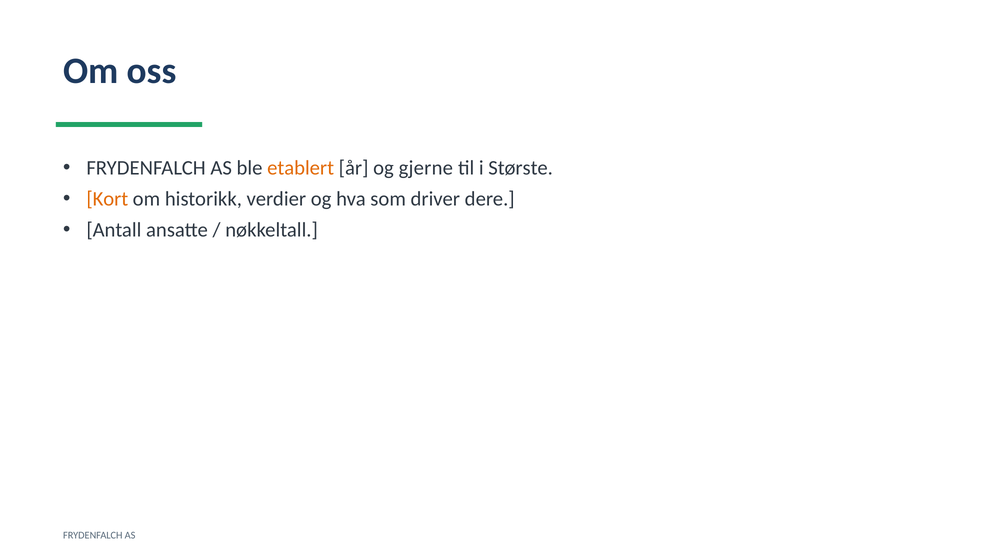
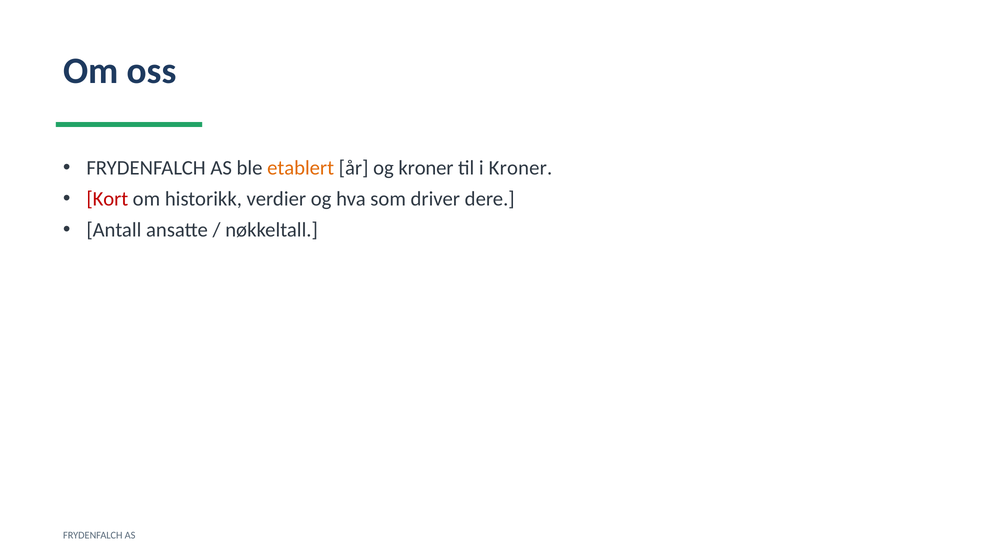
og gjerne: gjerne -> kroner
i Største: Største -> Kroner
Kort colour: orange -> red
